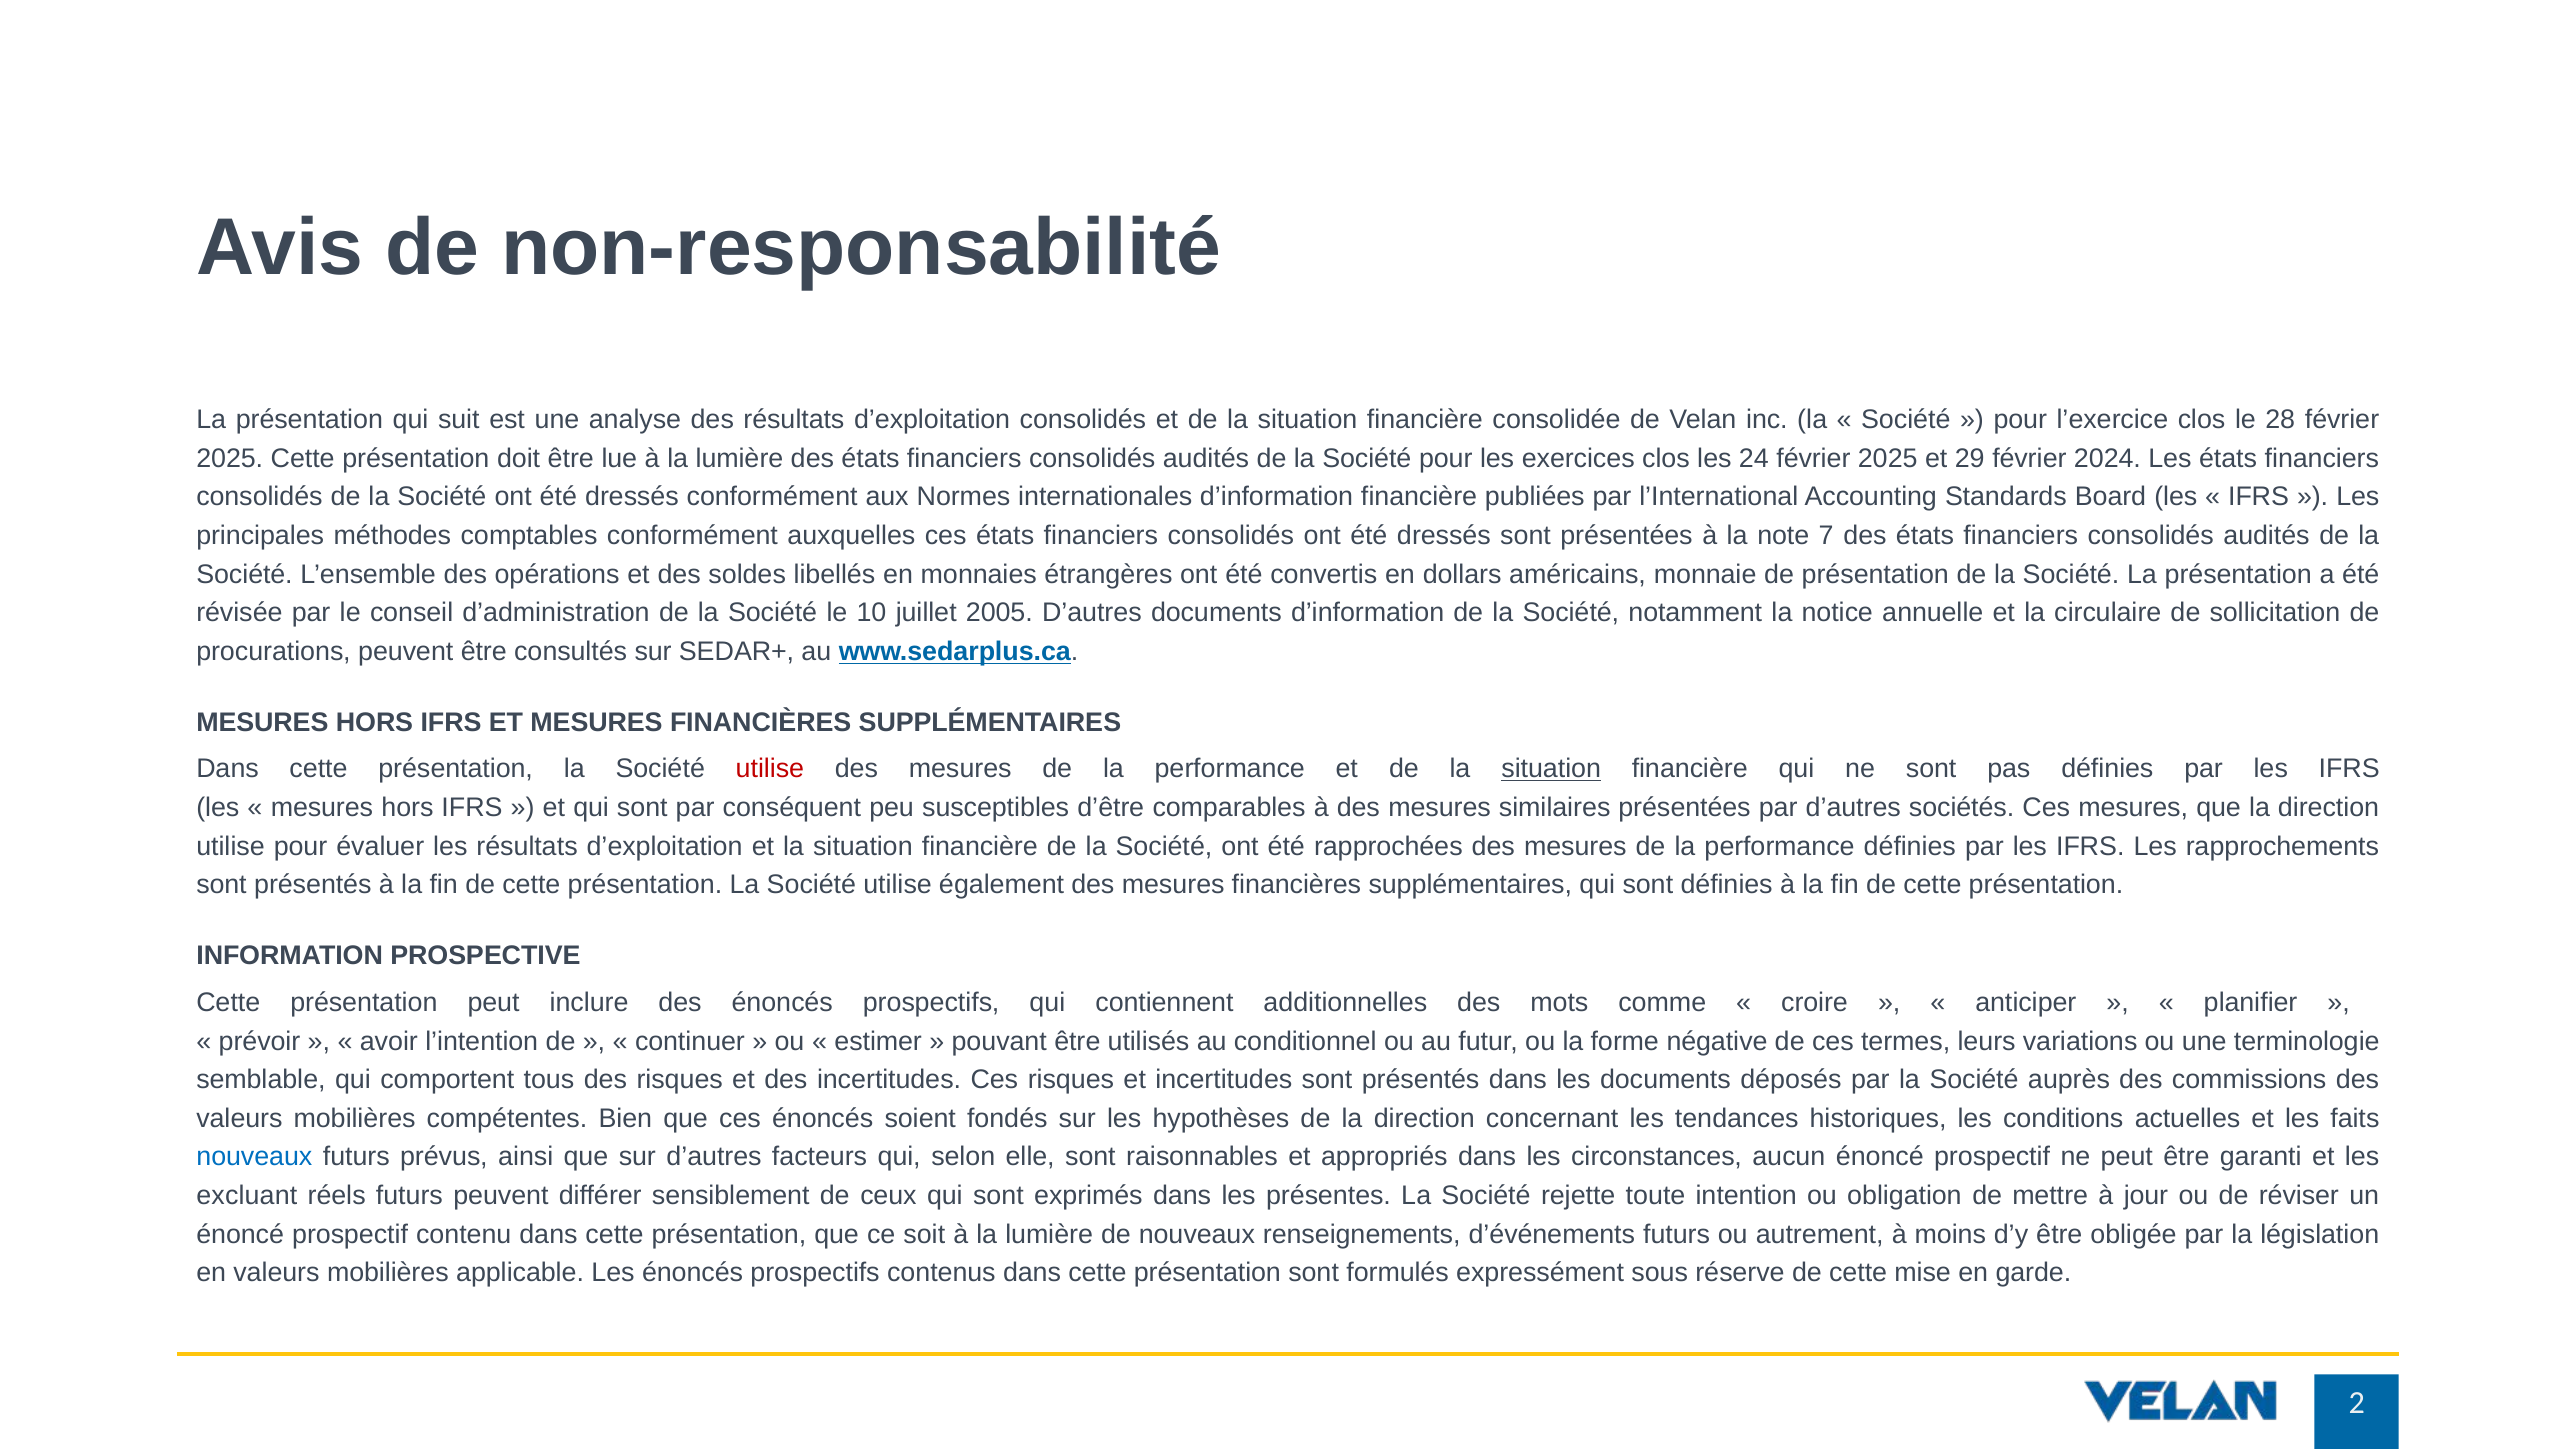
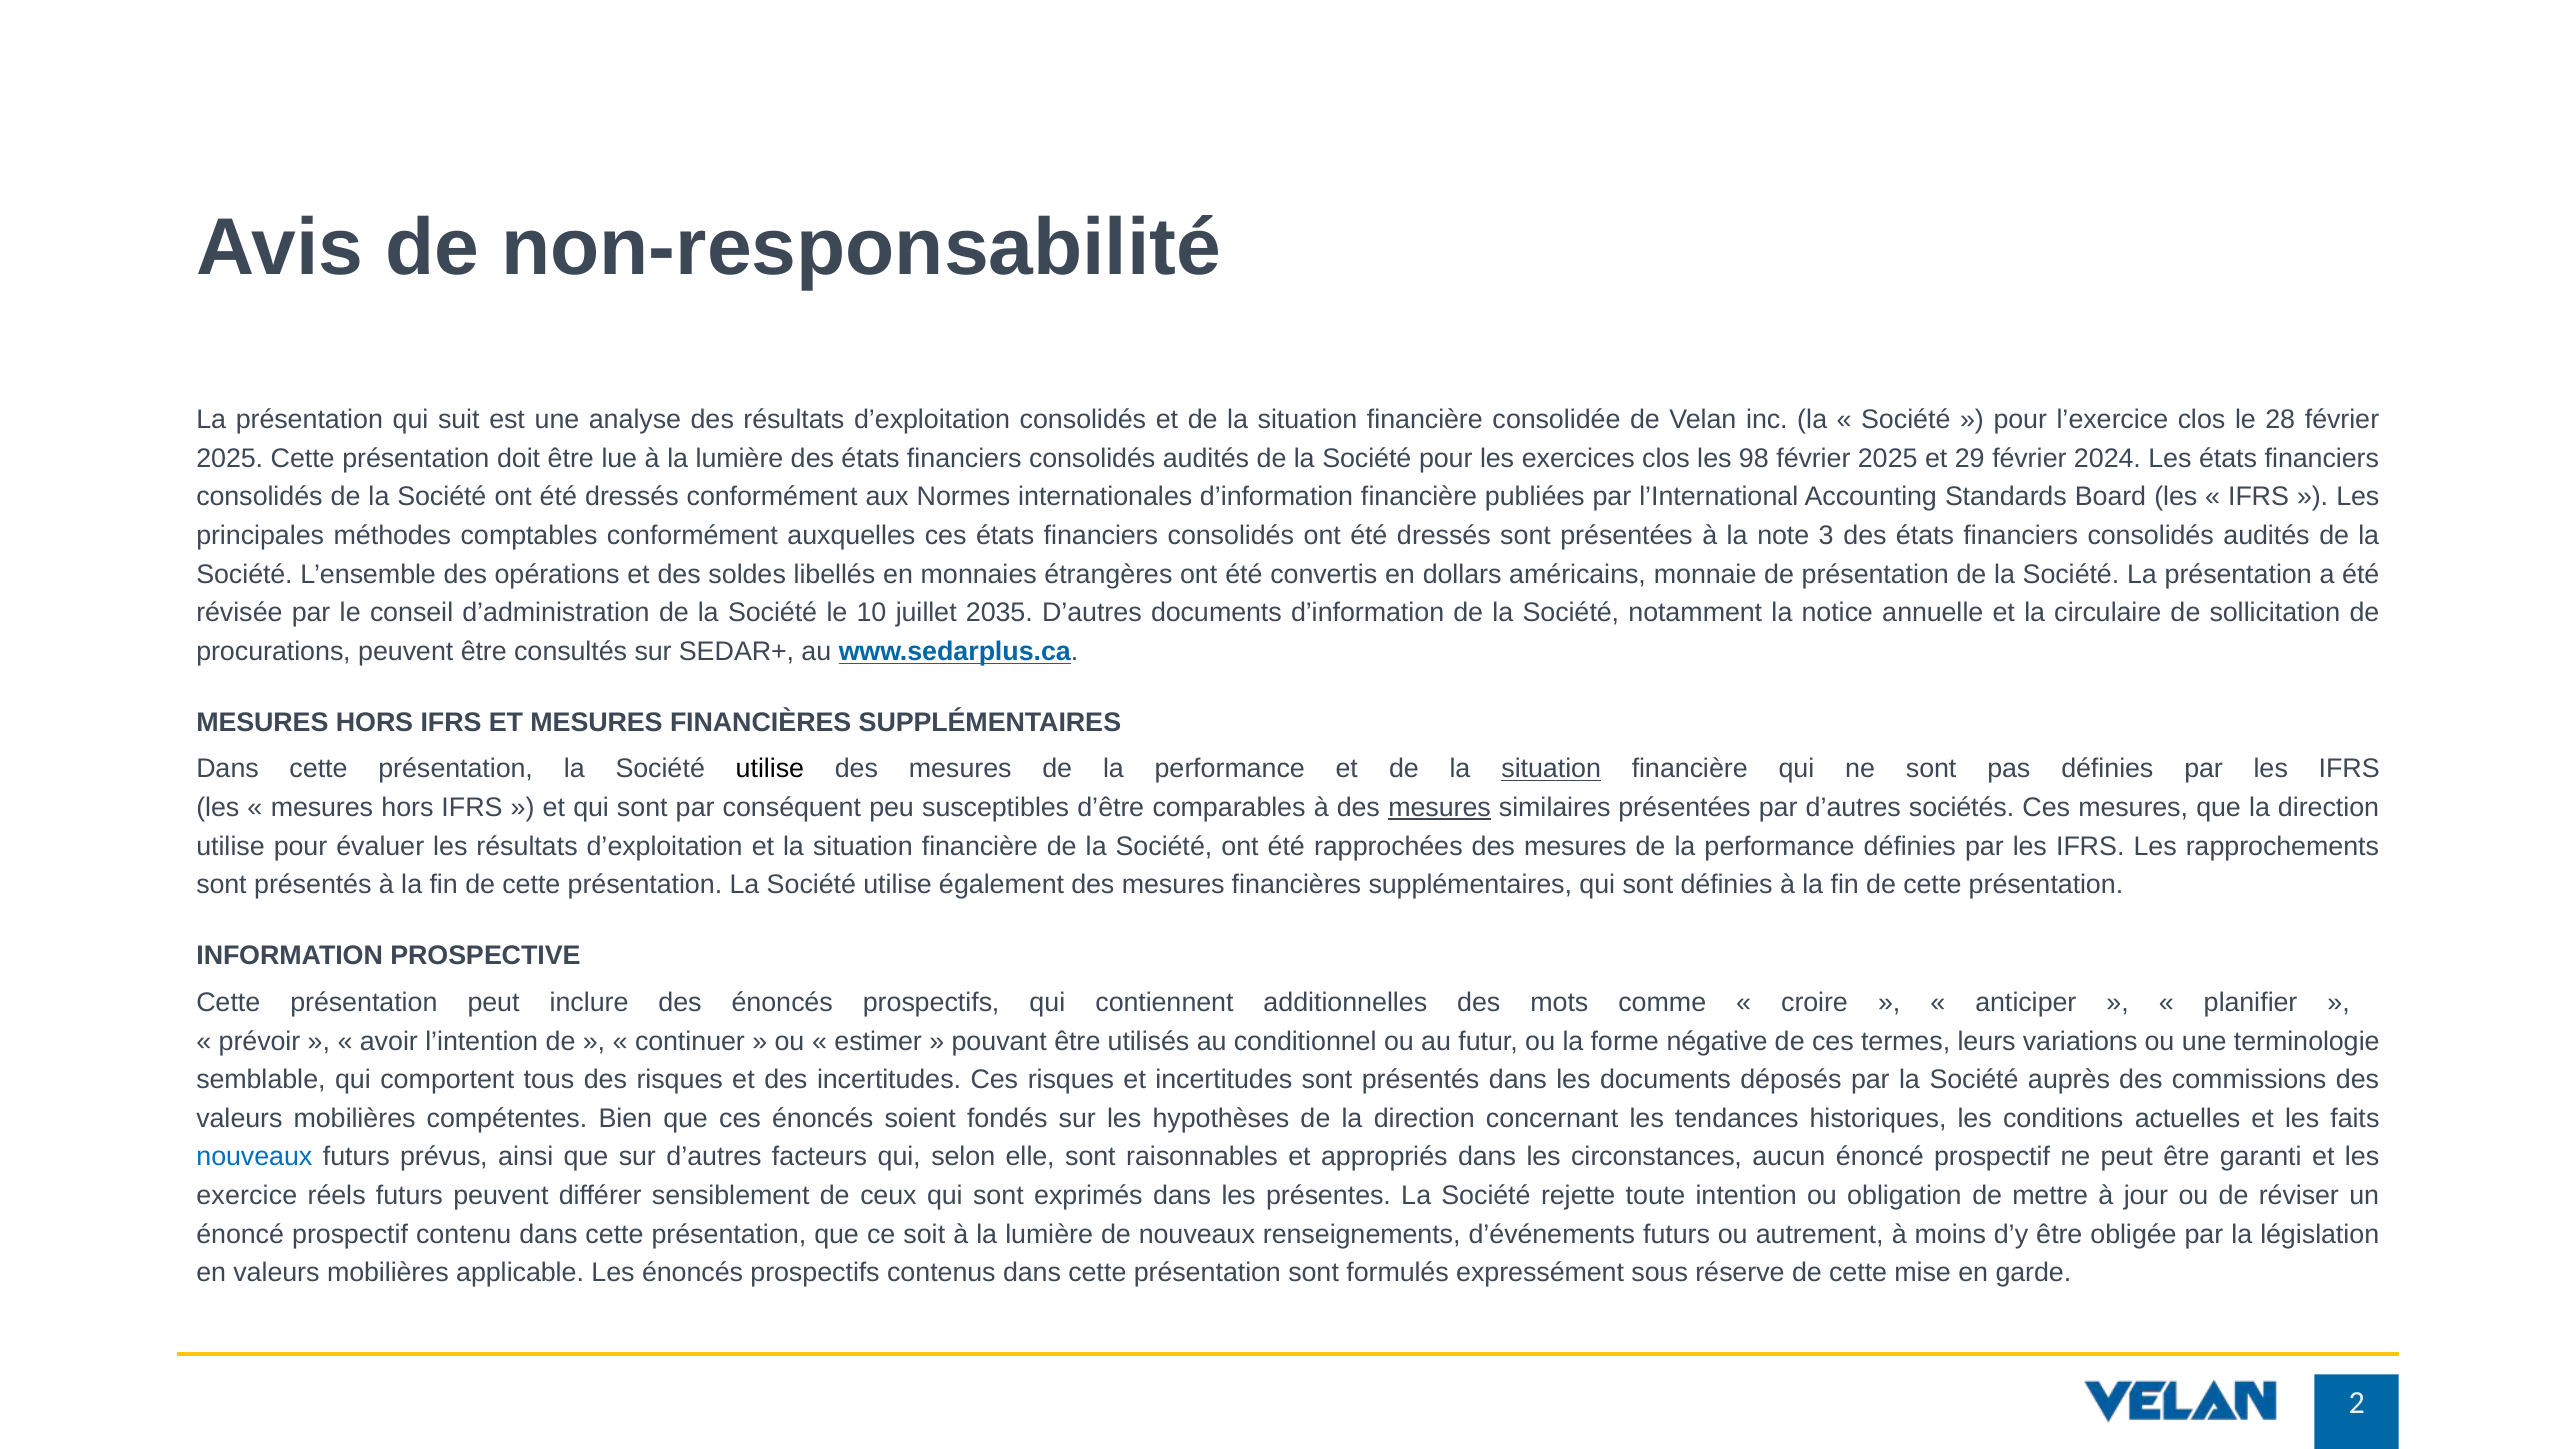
24: 24 -> 98
7: 7 -> 3
2005: 2005 -> 2035
utilise at (770, 769) colour: red -> black
mesures at (1440, 808) underline: none -> present
excluant: excluant -> exercice
